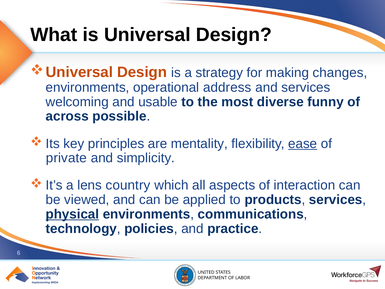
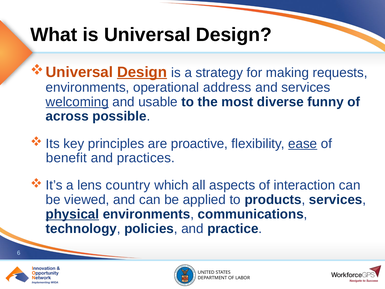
Design at (142, 72) underline: none -> present
changes: changes -> requests
welcoming underline: none -> present
mentality: mentality -> proactive
private: private -> benefit
simplicity: simplicity -> practices
